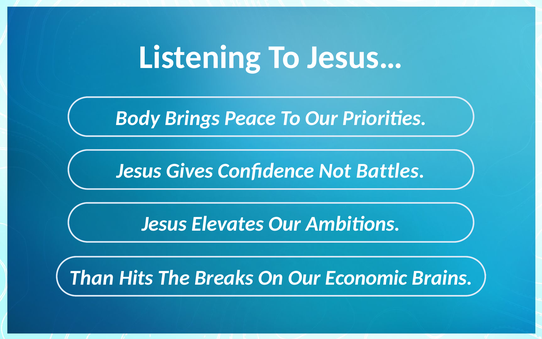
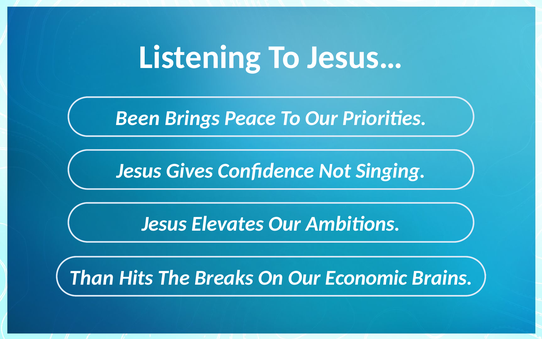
Body: Body -> Been
Battles: Battles -> Singing
